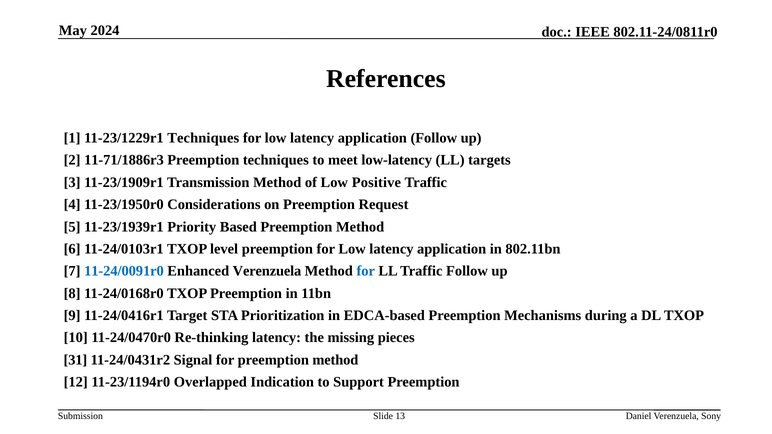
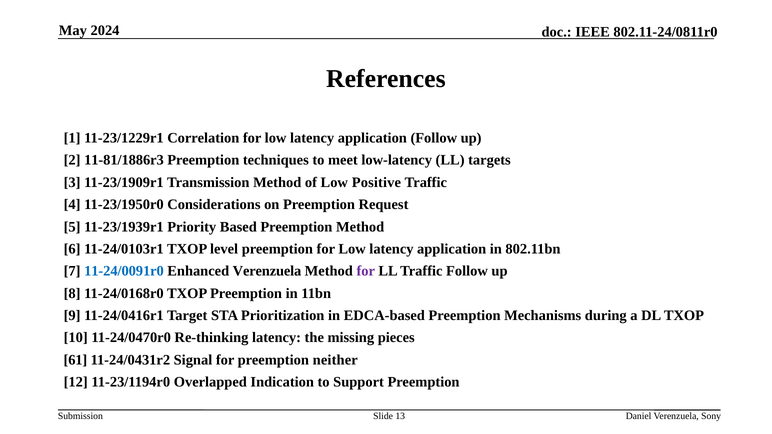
11-23/1229r1 Techniques: Techniques -> Correlation
11-71/1886r3: 11-71/1886r3 -> 11-81/1886r3
for at (366, 271) colour: blue -> purple
31: 31 -> 61
for preemption method: method -> neither
